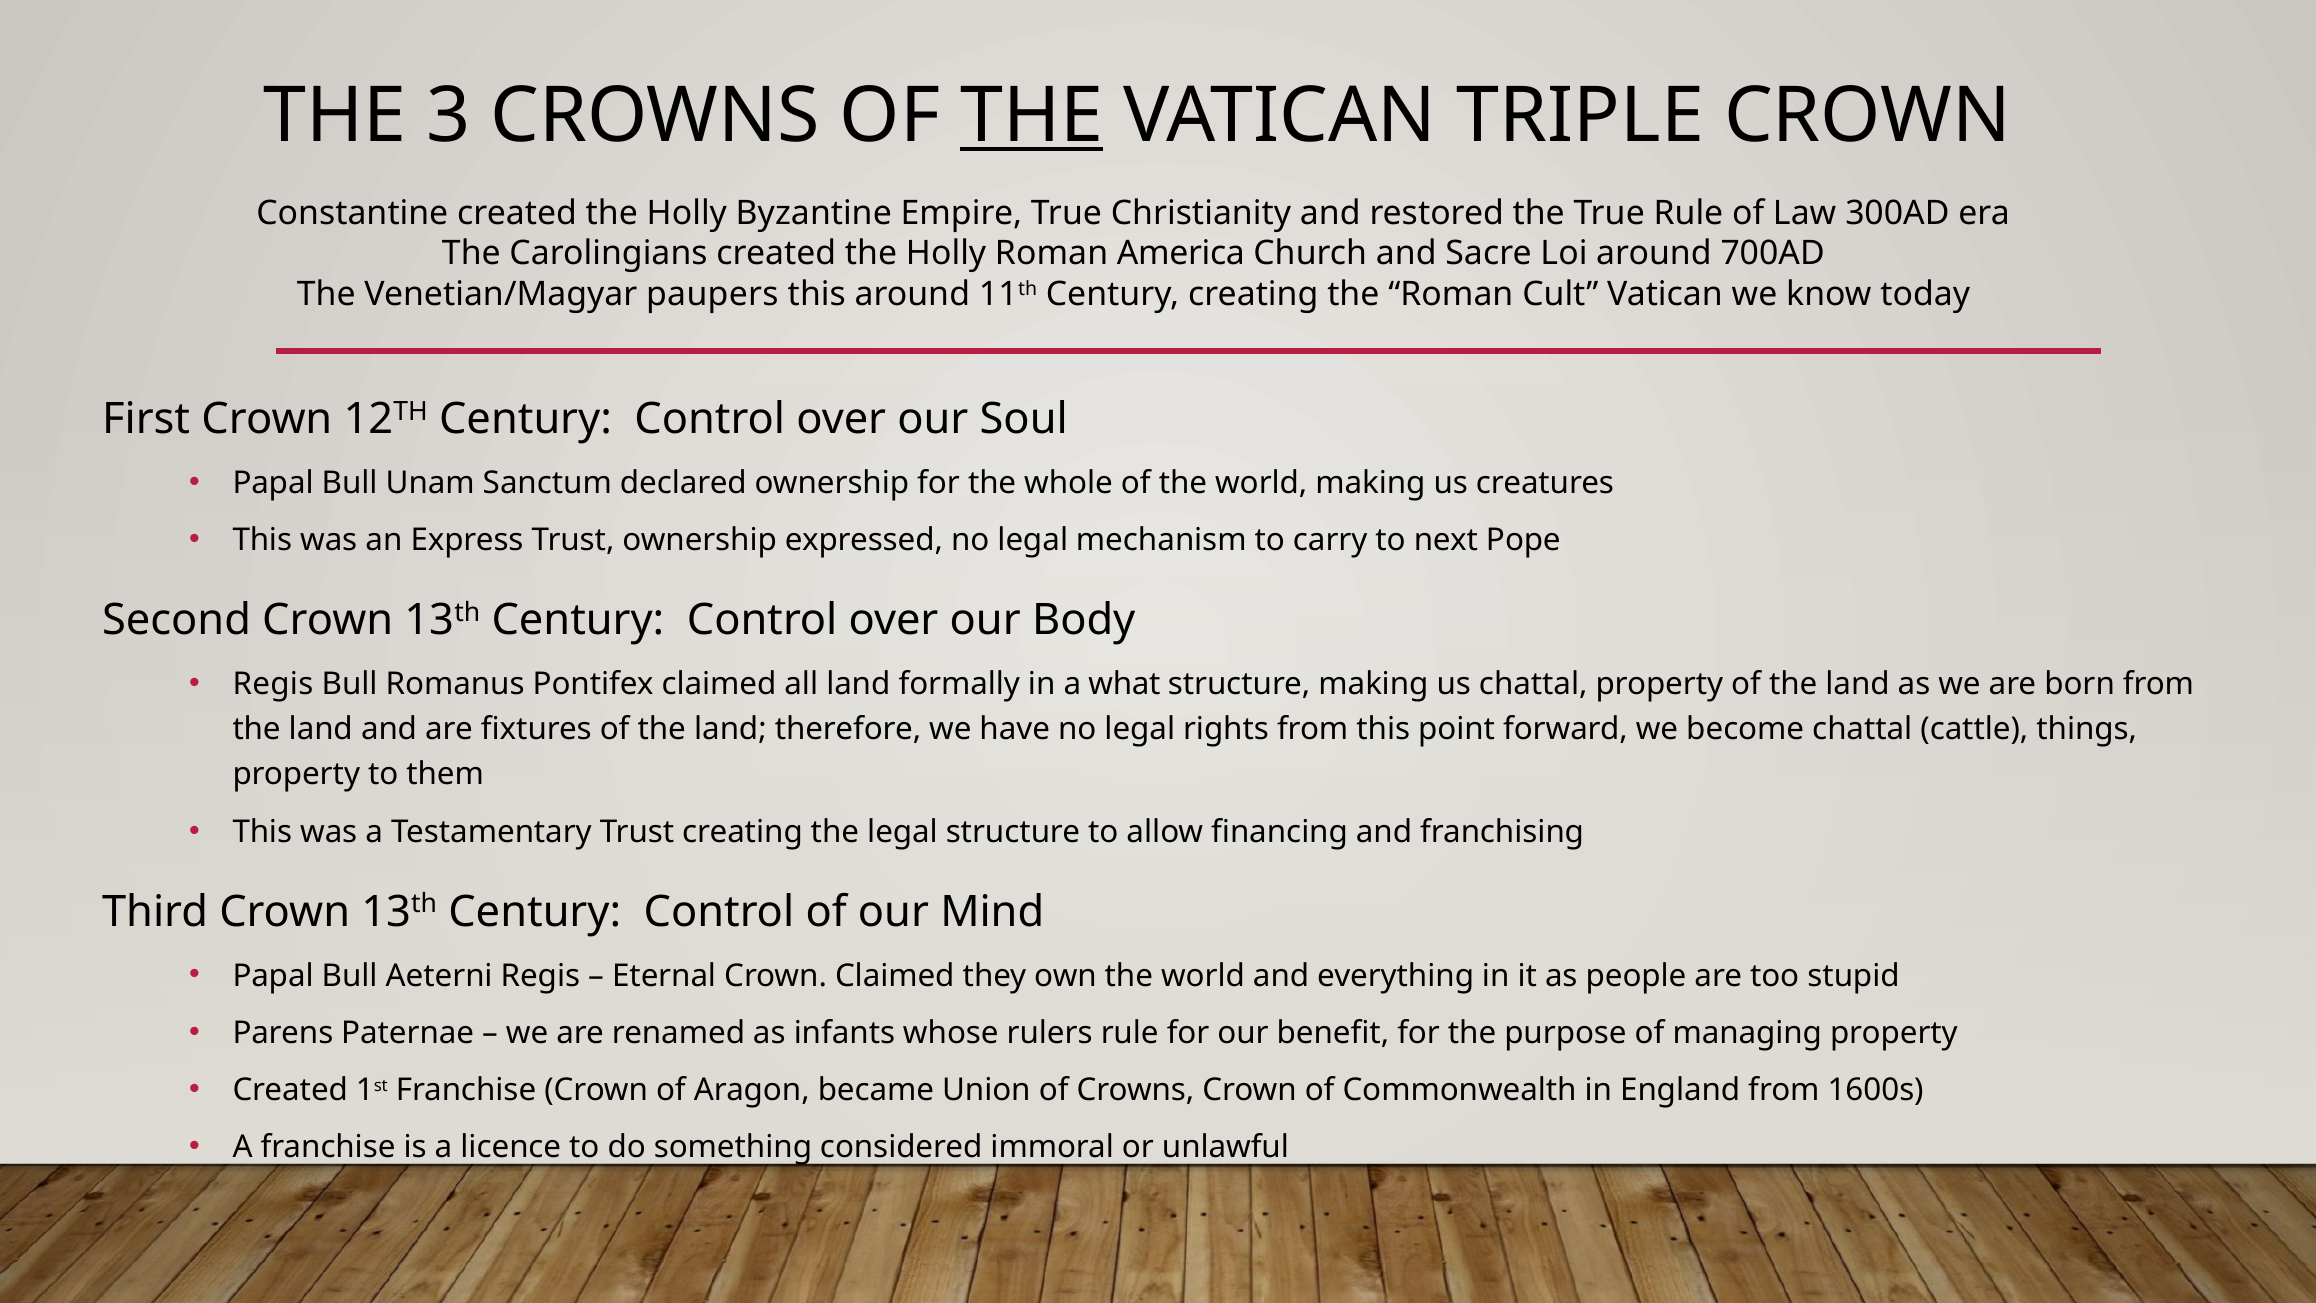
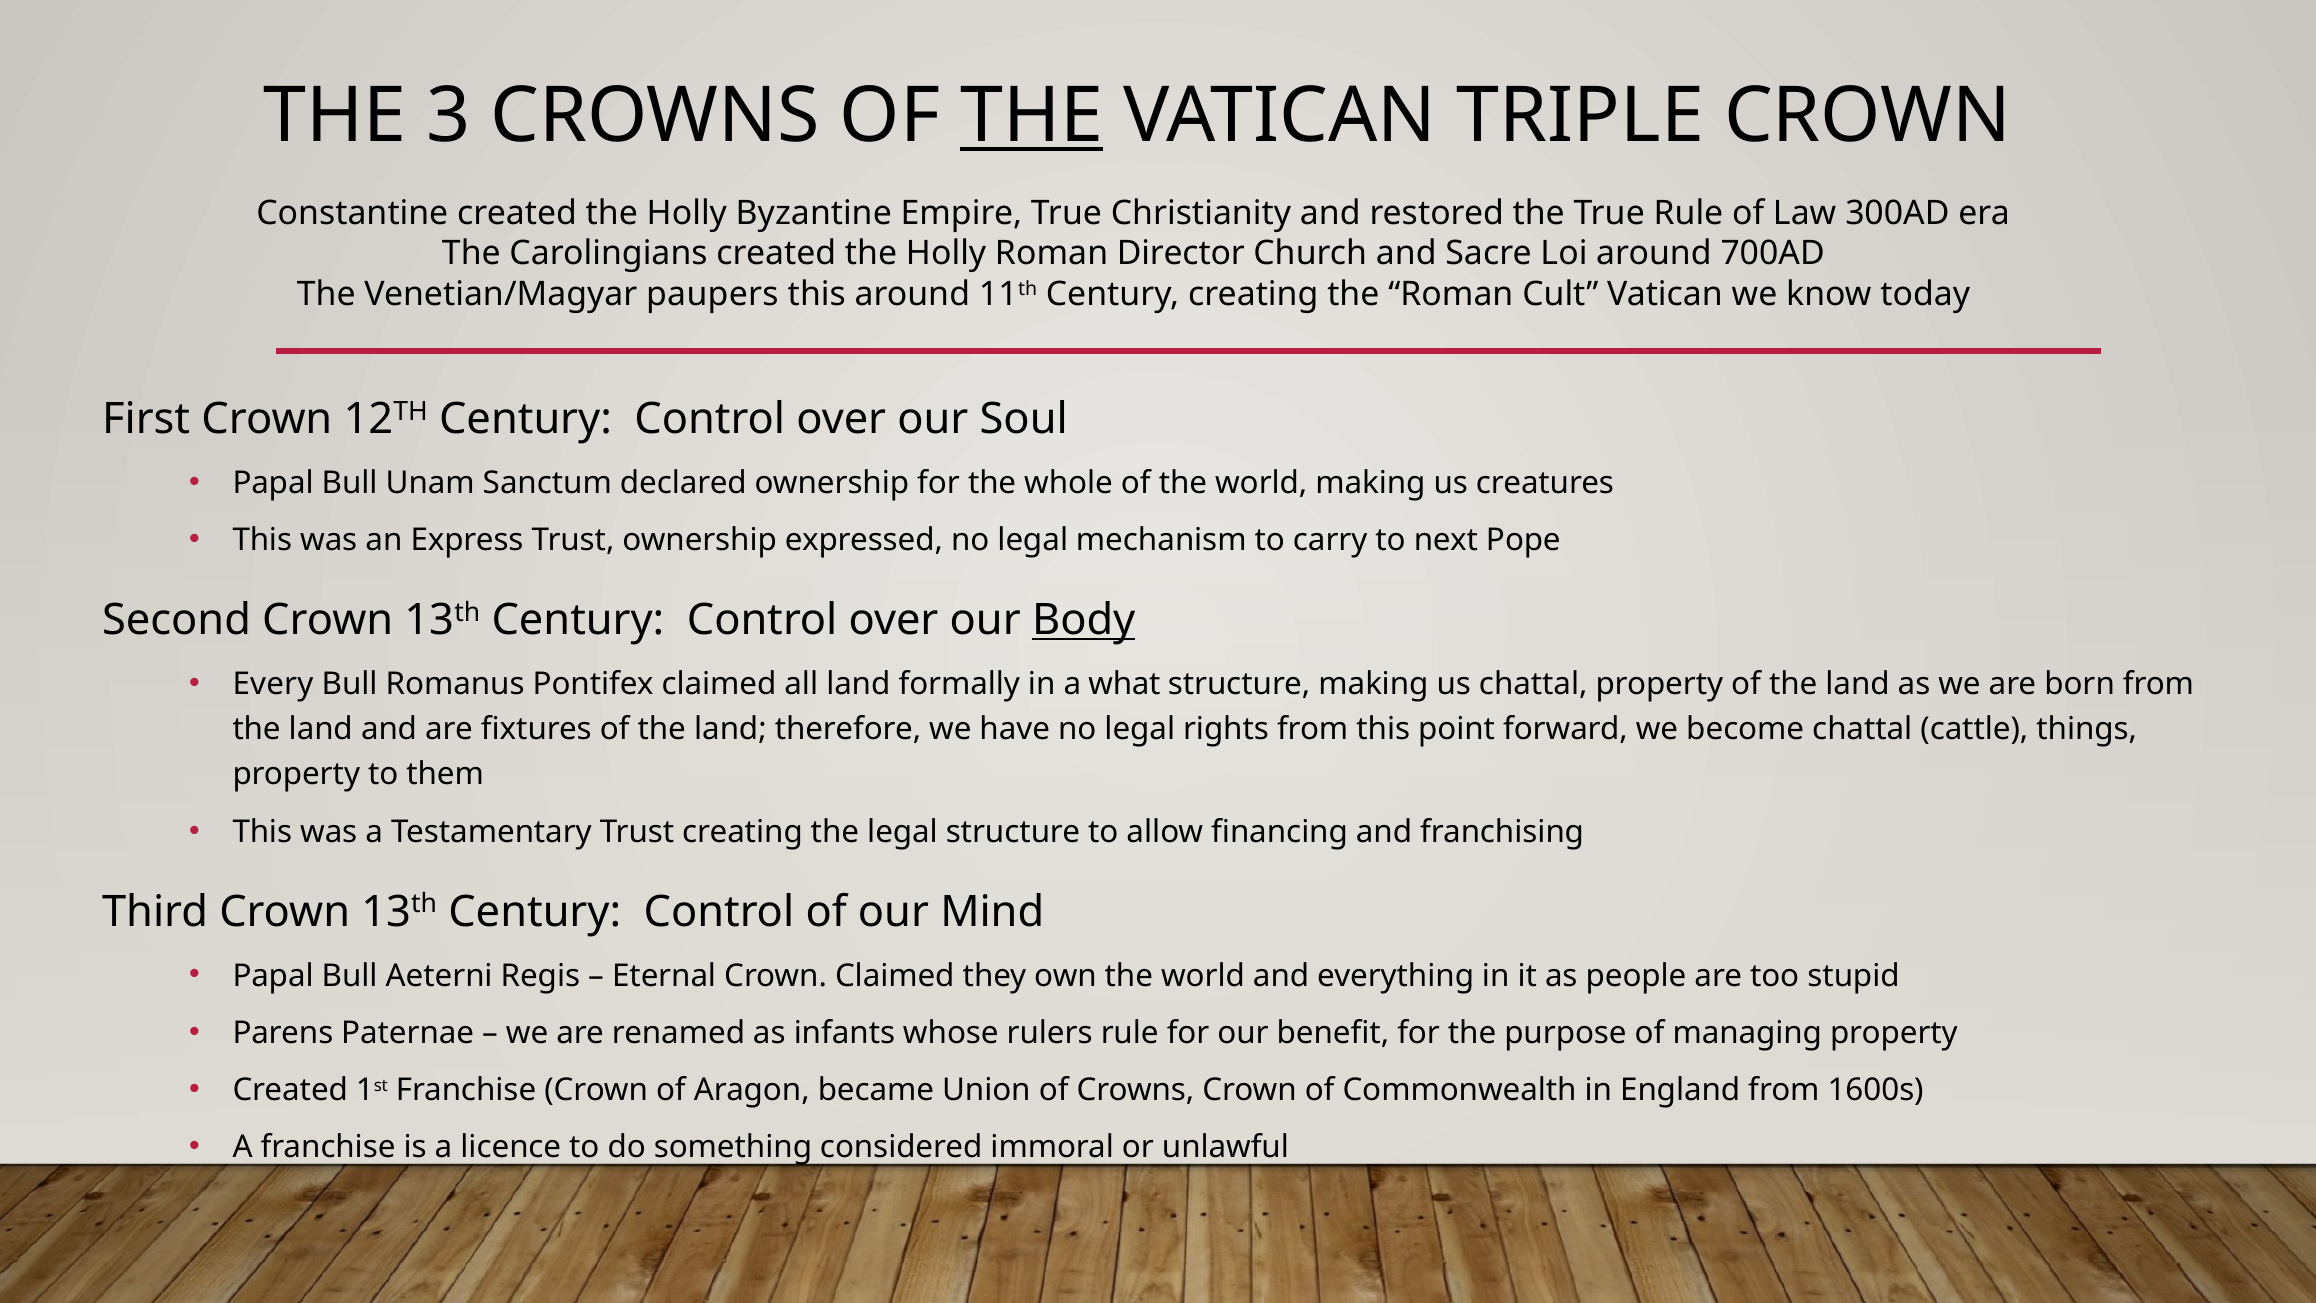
America: America -> Director
Body underline: none -> present
Regis at (273, 684): Regis -> Every
